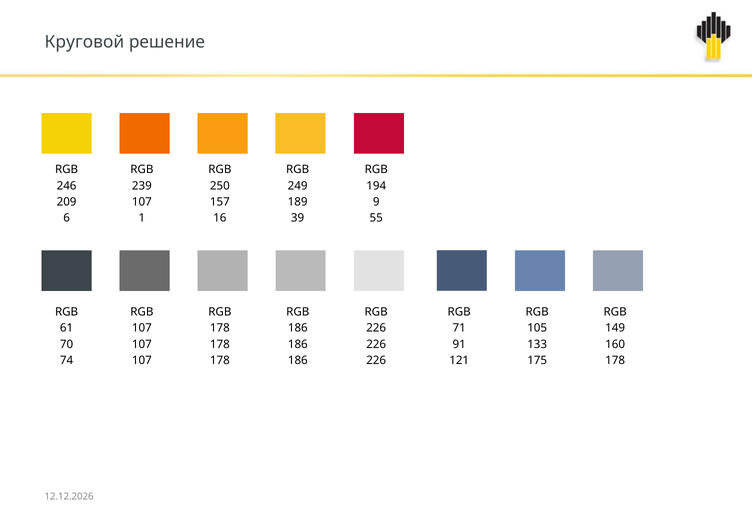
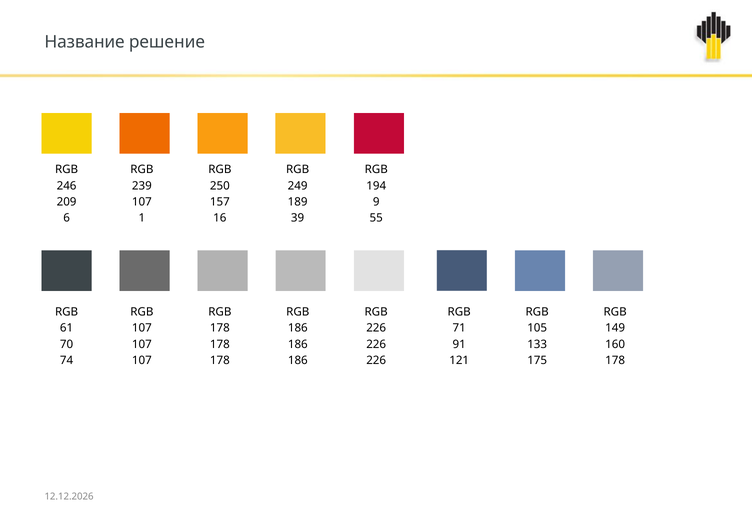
Круговой: Круговой -> Название
